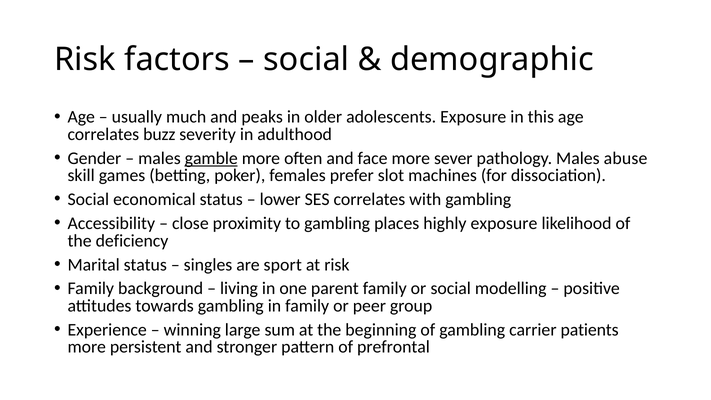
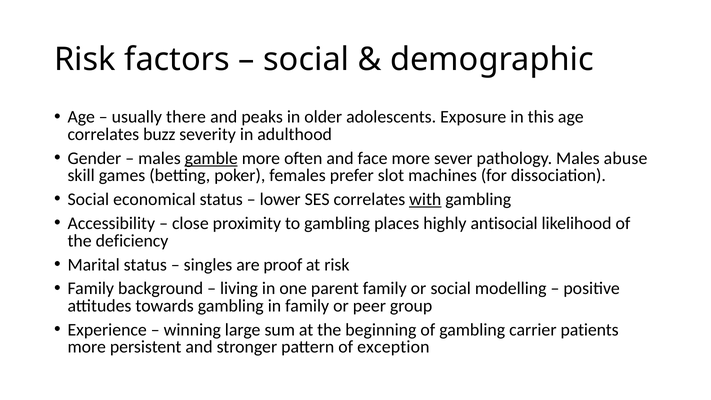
much: much -> there
with underline: none -> present
highly exposure: exposure -> antisocial
sport: sport -> proof
prefrontal: prefrontal -> exception
